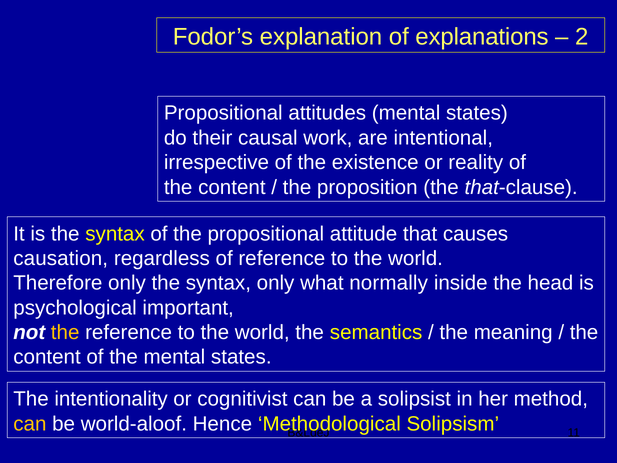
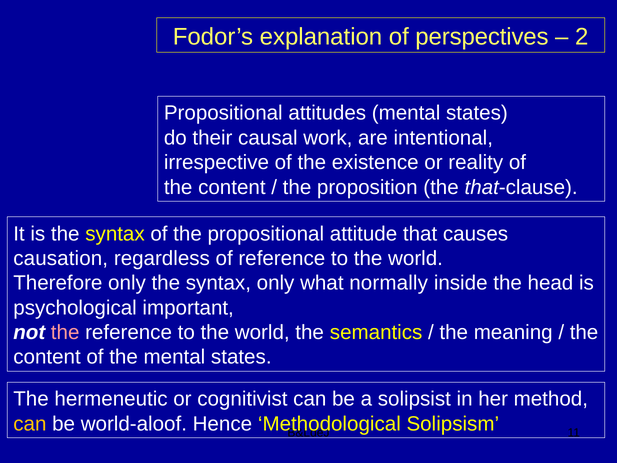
explanations: explanations -> perspectives
the at (65, 332) colour: yellow -> pink
intentionality: intentionality -> hermeneutic
